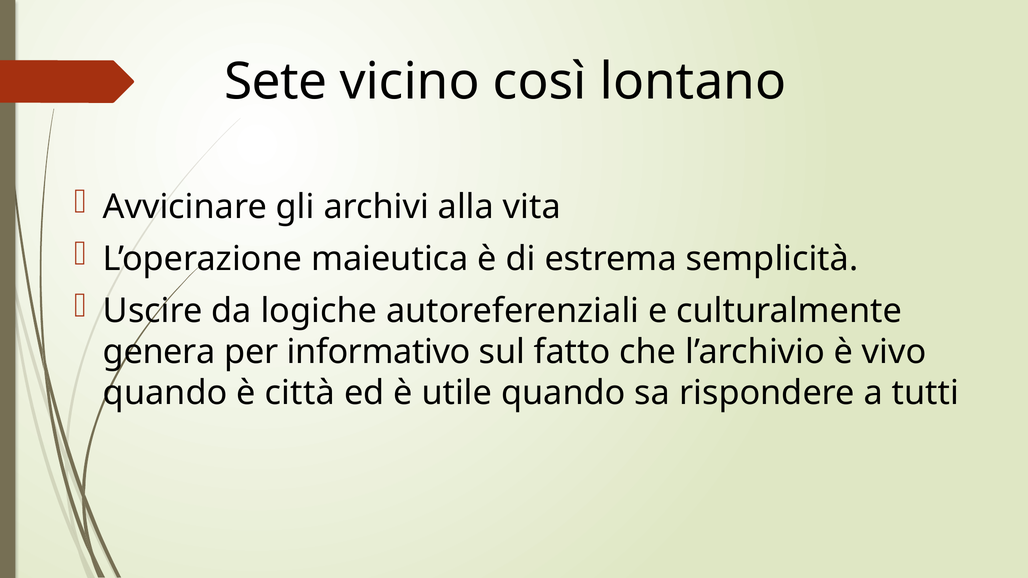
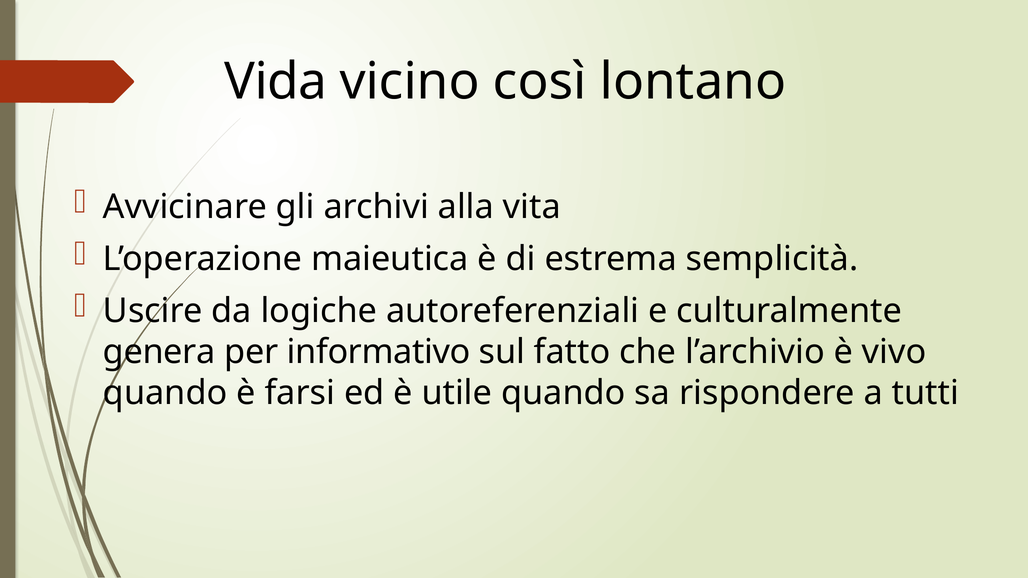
Sete: Sete -> Vida
città: città -> farsi
